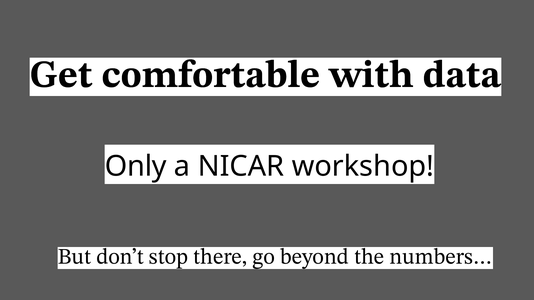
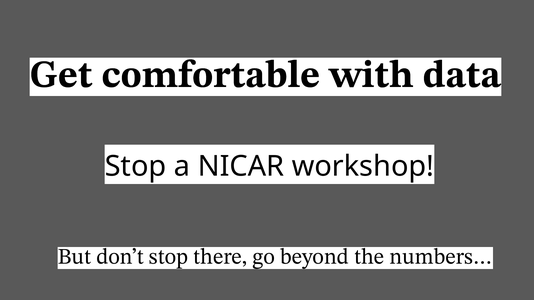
Only at (136, 166): Only -> Stop
